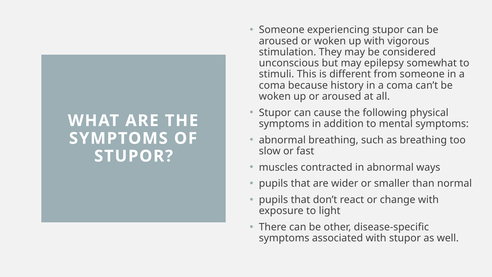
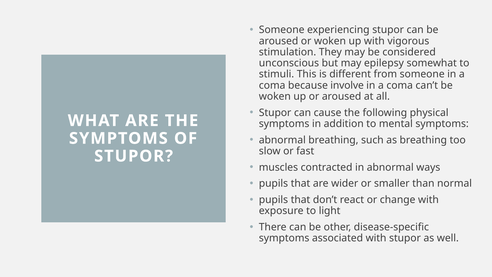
history: history -> involve
